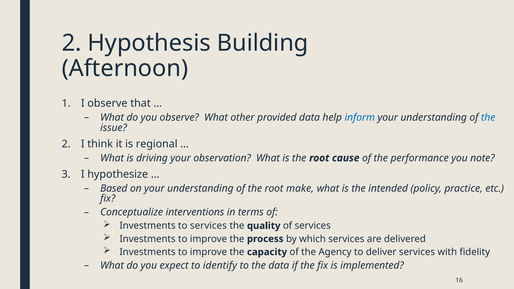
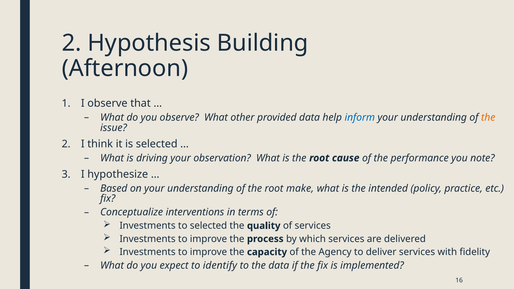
the at (488, 117) colour: blue -> orange
is regional: regional -> selected
to services: services -> selected
